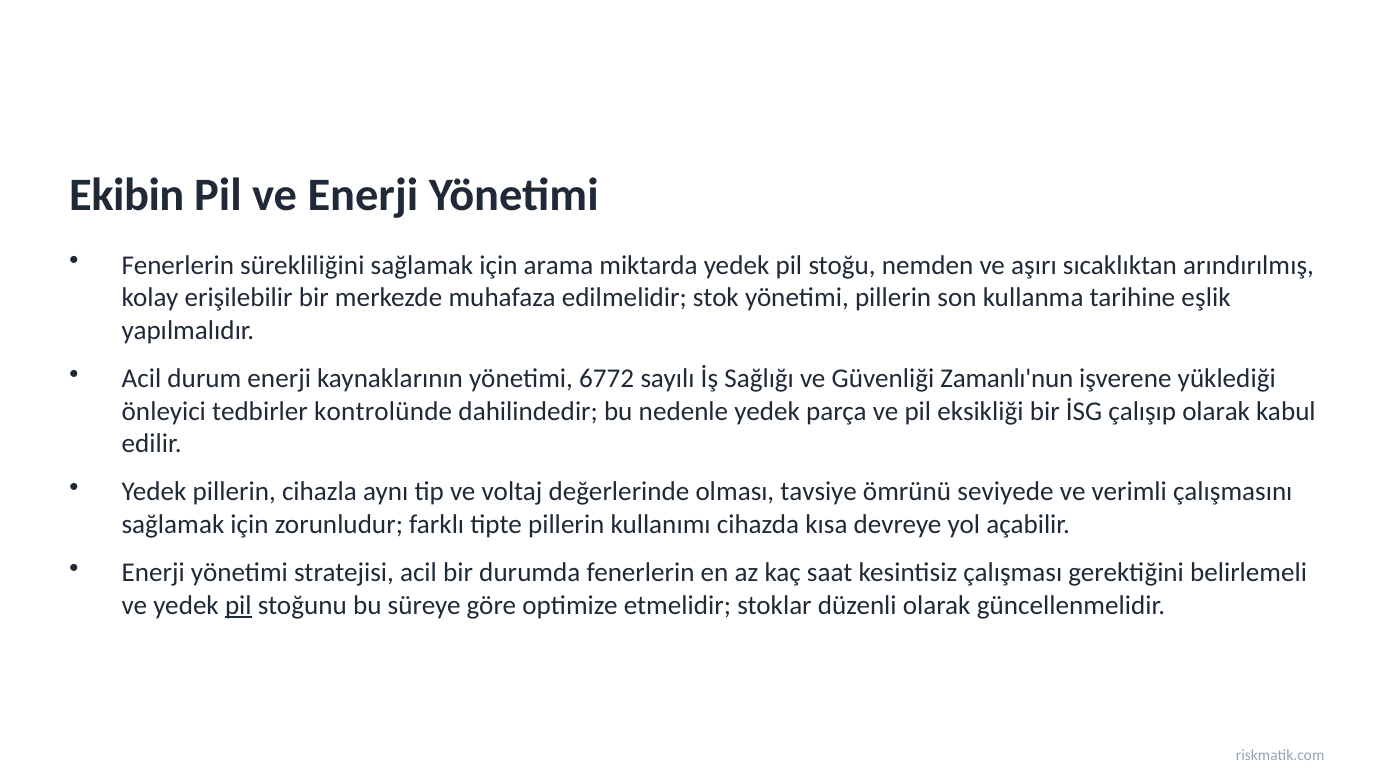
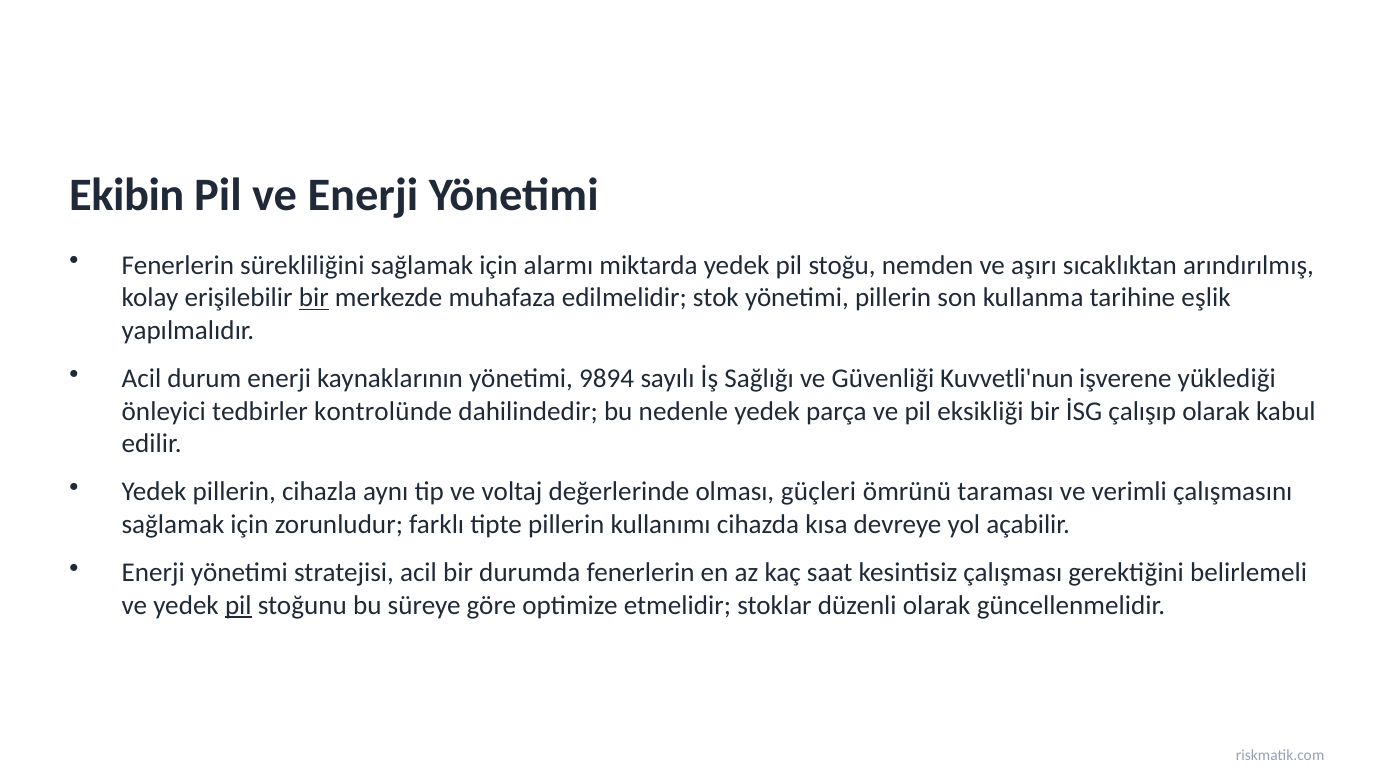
arama: arama -> alarmı
bir at (314, 298) underline: none -> present
6772: 6772 -> 9894
Zamanlı'nun: Zamanlı'nun -> Kuvvetli'nun
tavsiye: tavsiye -> güçleri
seviyede: seviyede -> taraması
